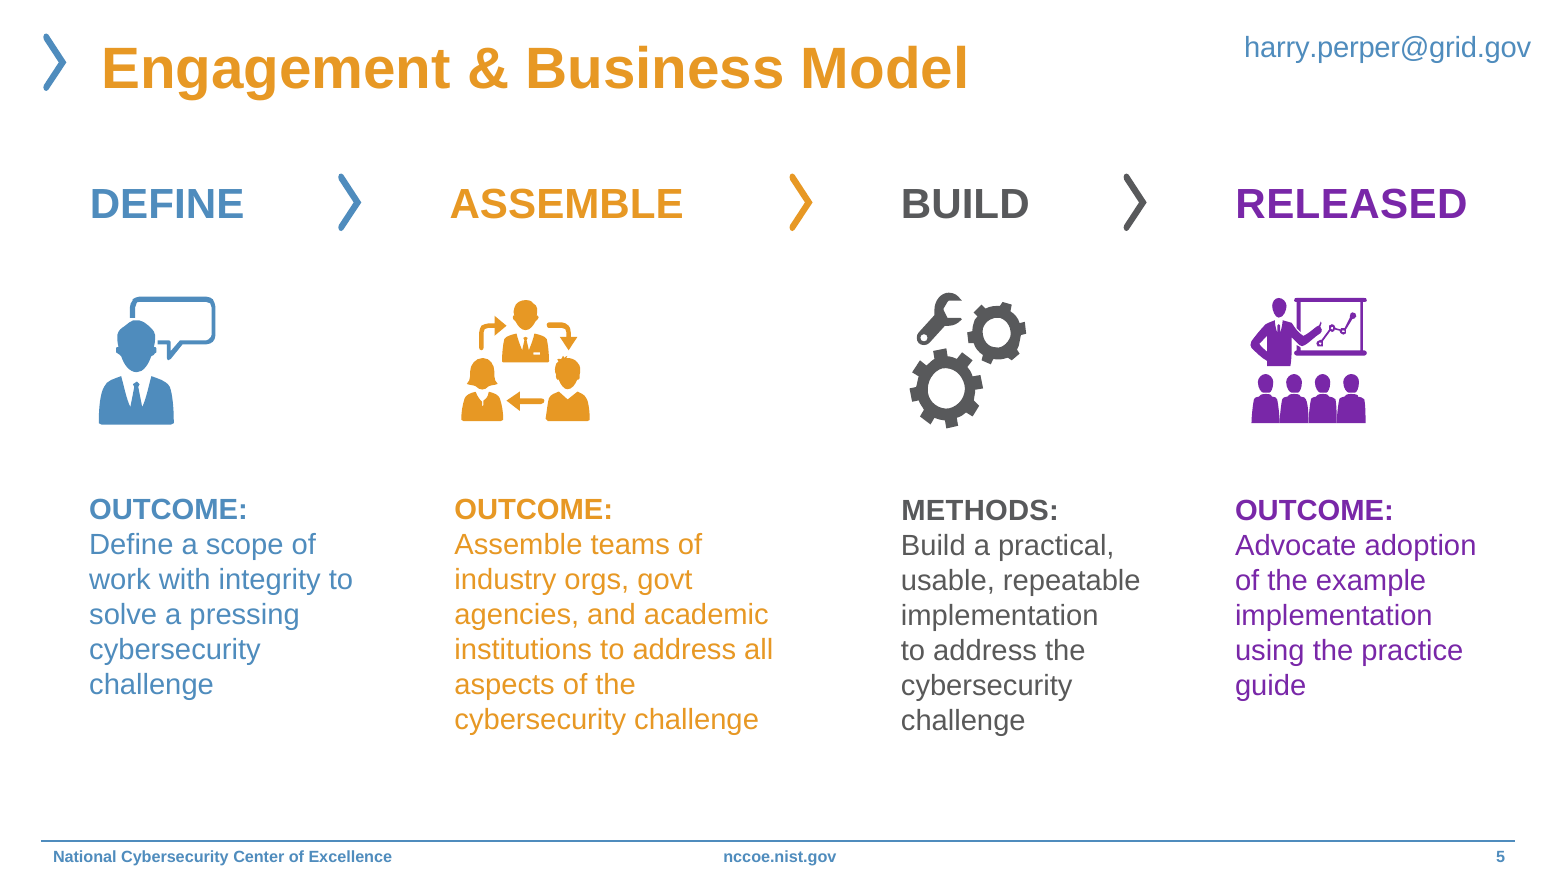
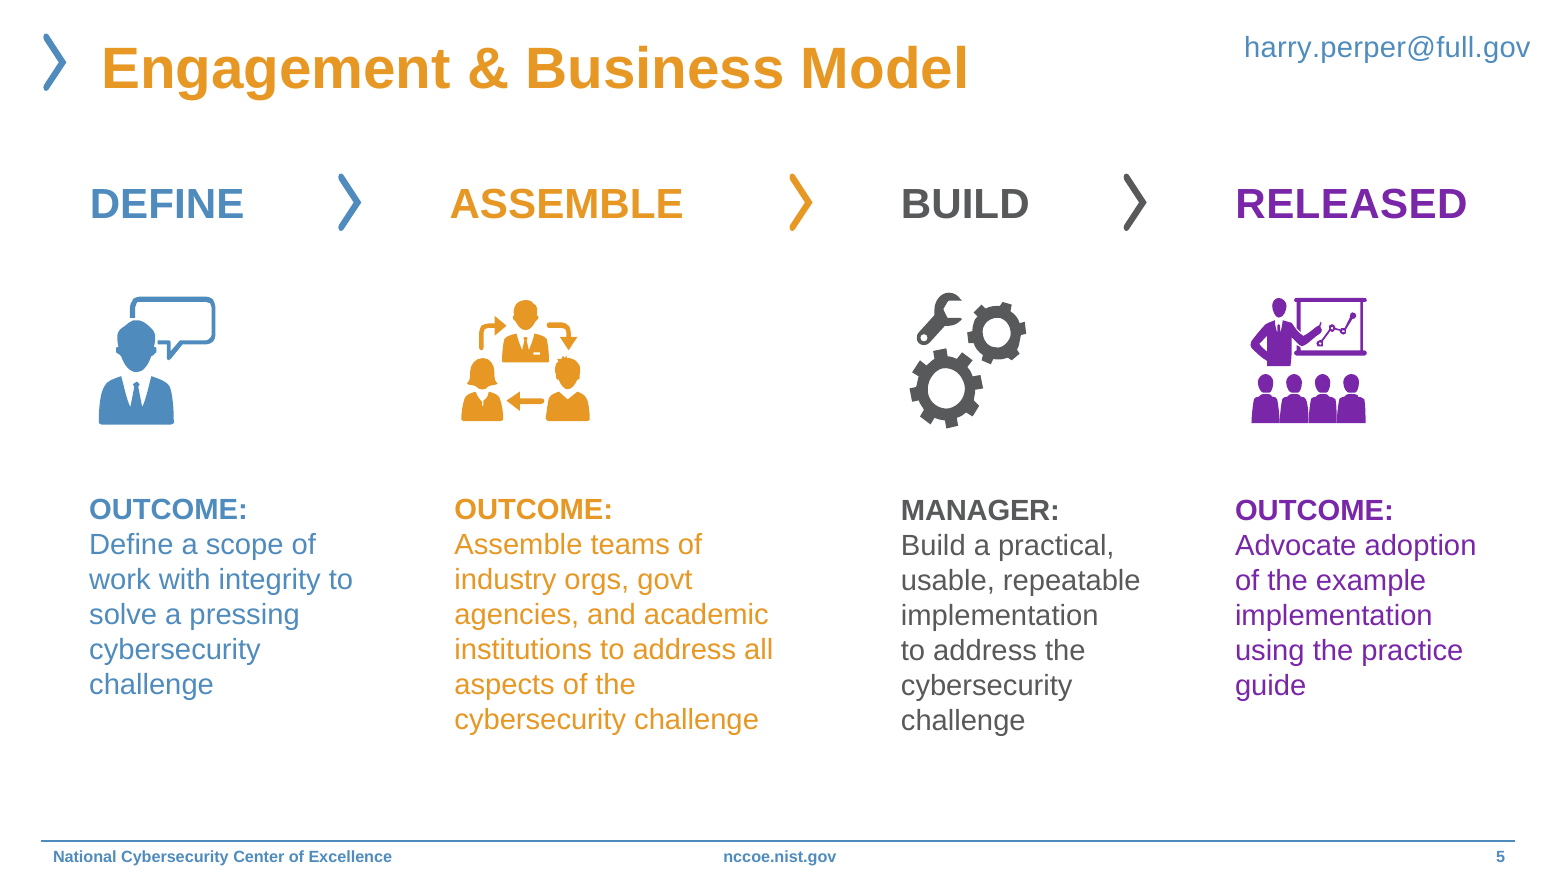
harry.perper@grid.gov: harry.perper@grid.gov -> harry.perper@full.gov
METHODS: METHODS -> MANAGER
